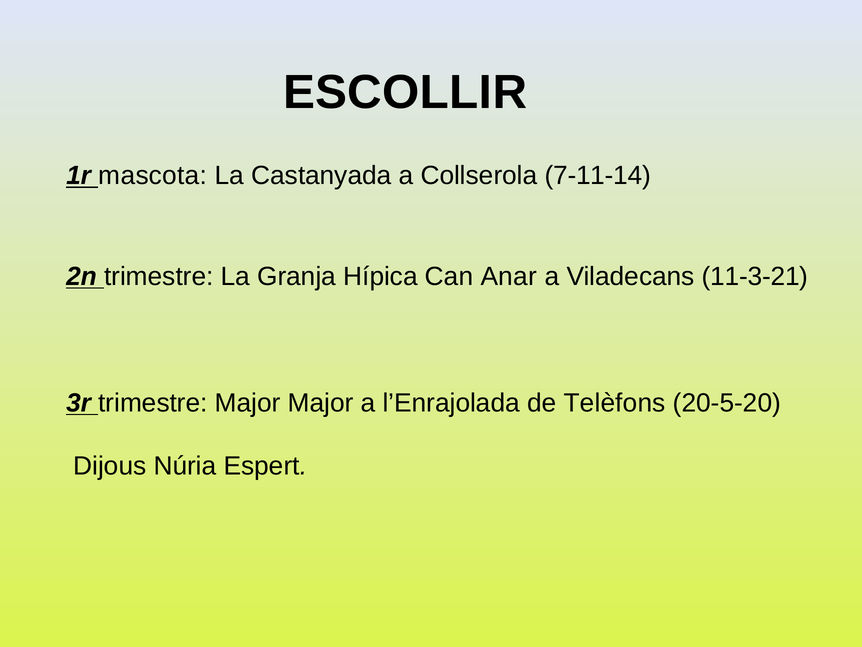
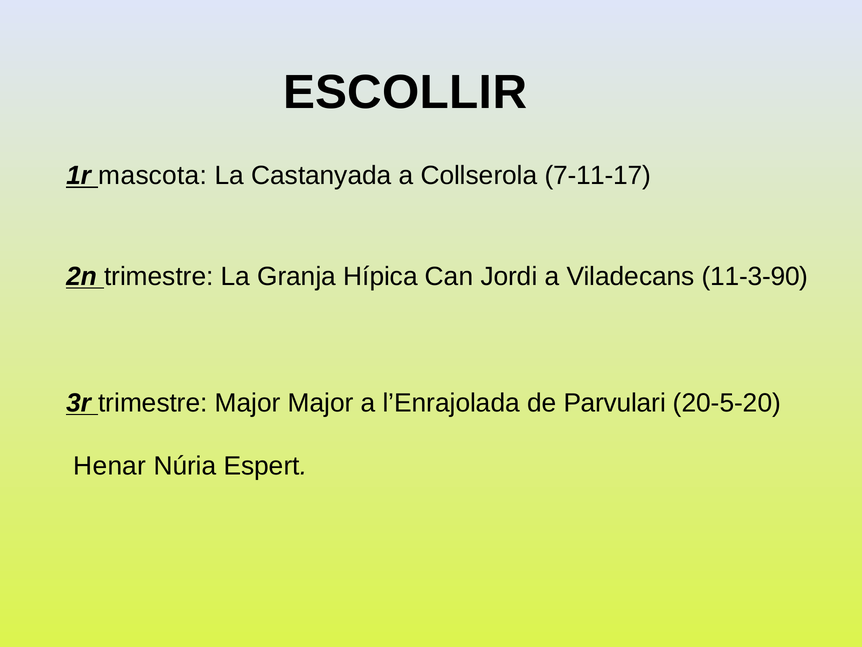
7-11-14: 7-11-14 -> 7-11-17
Anar: Anar -> Jordi
11-3-21: 11-3-21 -> 11-3-90
Telèfons: Telèfons -> Parvulari
Dijous: Dijous -> Henar
